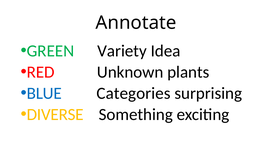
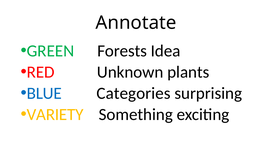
Variety: Variety -> Forests
DIVERSE: DIVERSE -> VARIETY
